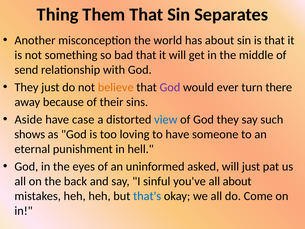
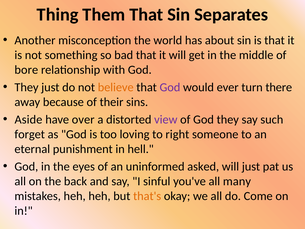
send: send -> bore
case: case -> over
view colour: blue -> purple
shows: shows -> forget
to have: have -> right
all about: about -> many
that's colour: blue -> orange
